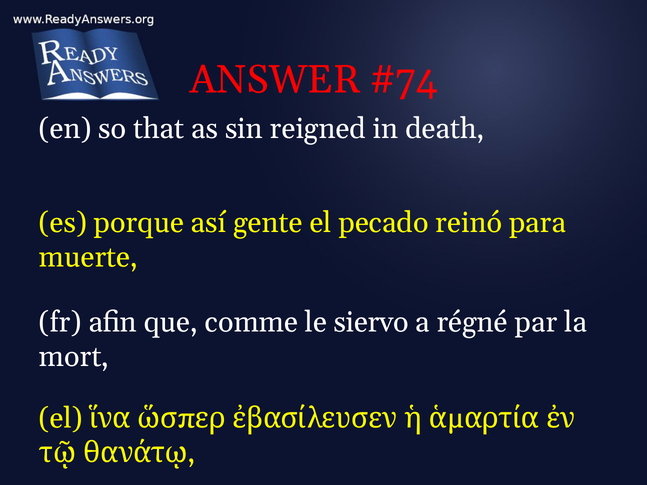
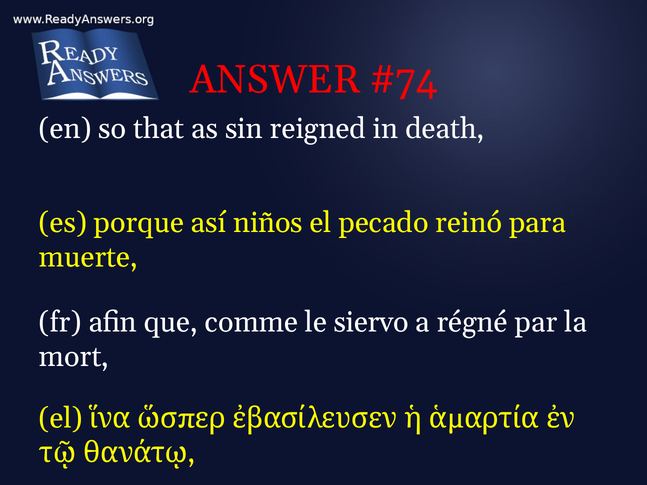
gente: gente -> niños
